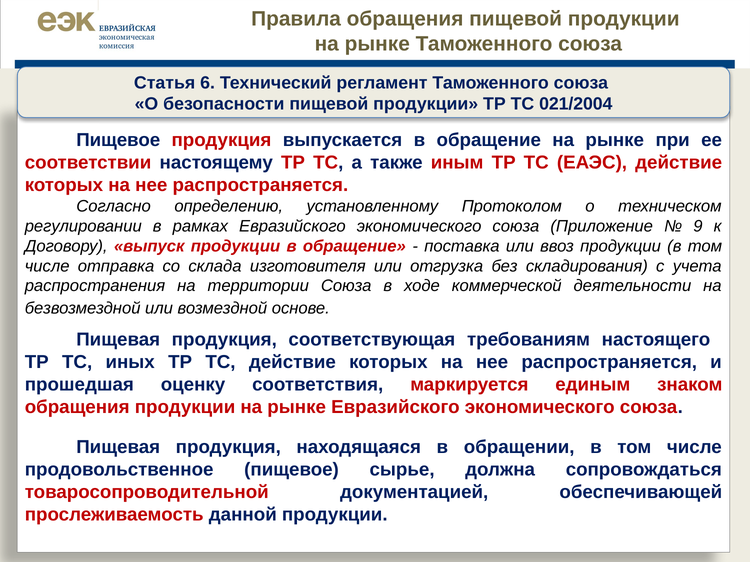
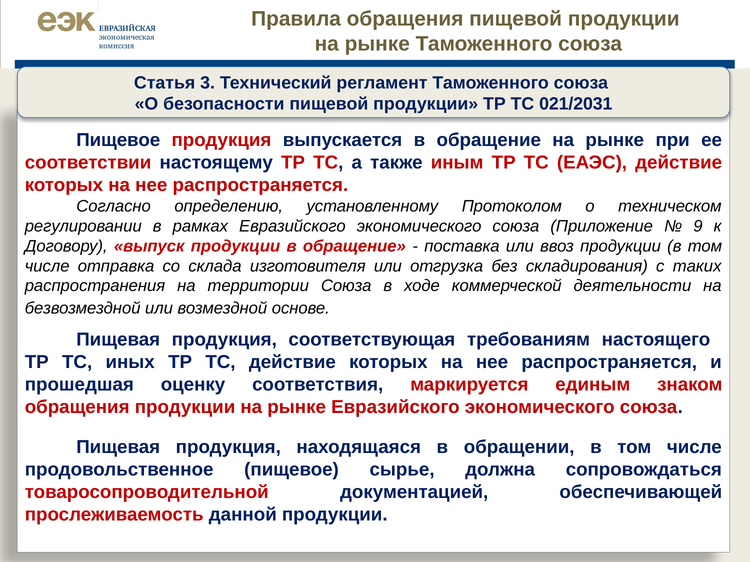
6: 6 -> 3
021/2004: 021/2004 -> 021/2031
учета: учета -> таких
